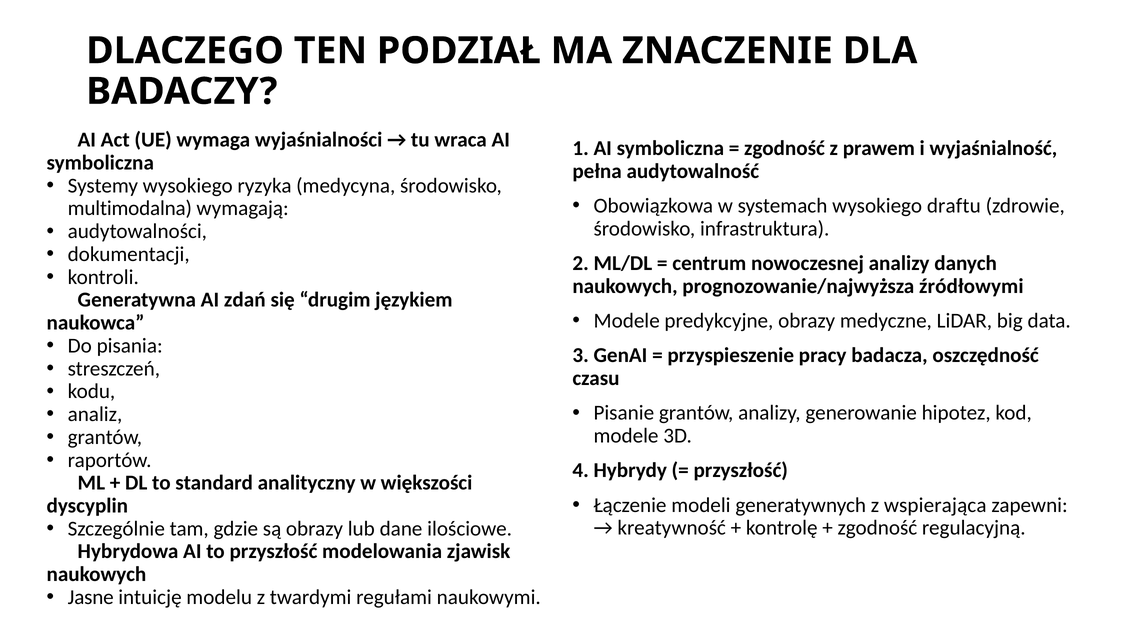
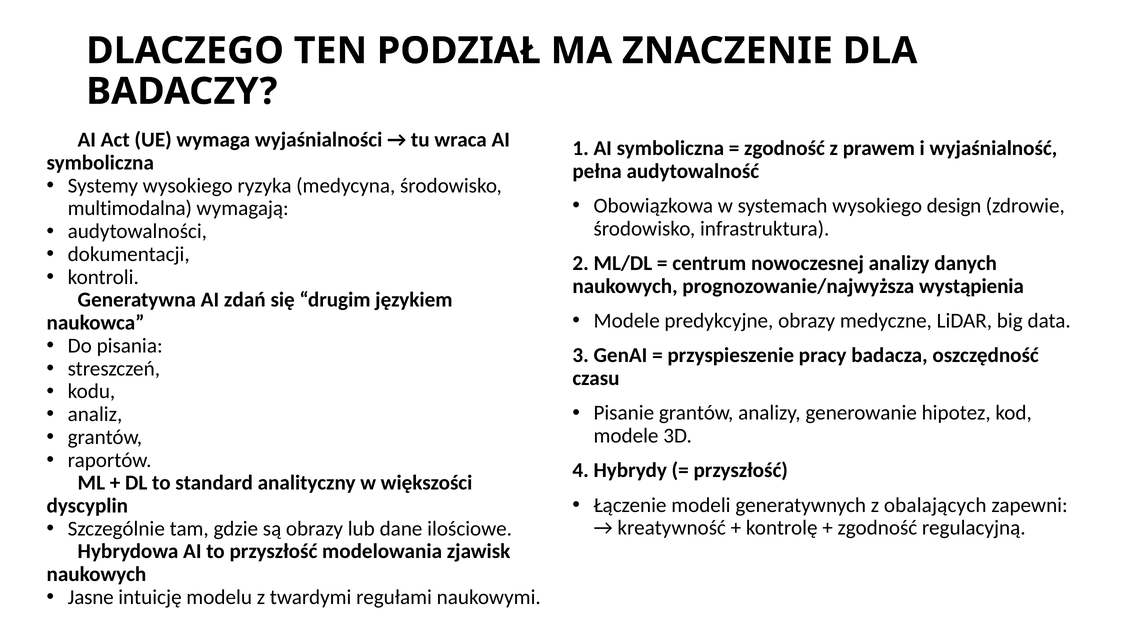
draftu: draftu -> design
źródłowymi: źródłowymi -> wystąpienia
wspierająca: wspierająca -> obalających
